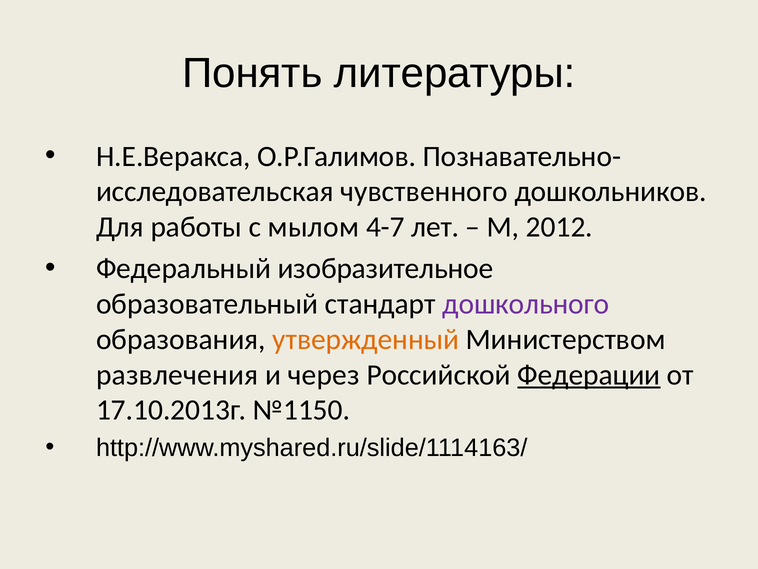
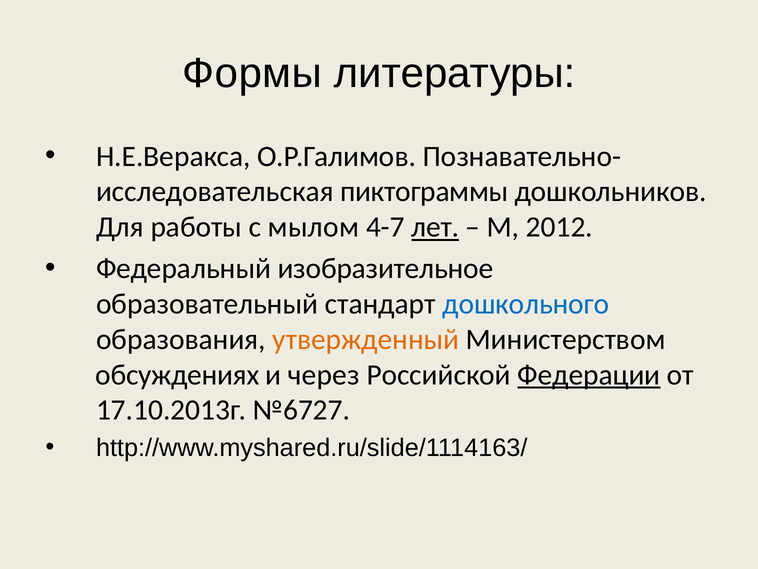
Понять: Понять -> Формы
чувственного: чувственного -> пиктограммы
лет underline: none -> present
дошкольного colour: purple -> blue
развлечения: развлечения -> обсуждениях
№1150: №1150 -> №6727
